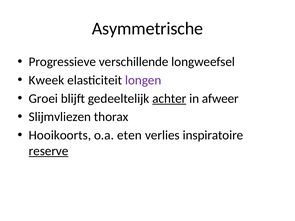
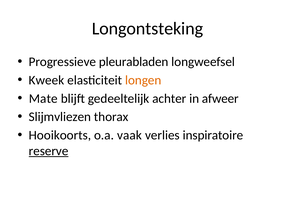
Asymmetrische: Asymmetrische -> Longontsteking
verschillende: verschillende -> pleurabladen
longen colour: purple -> orange
Groei: Groei -> Mate
achter underline: present -> none
eten: eten -> vaak
